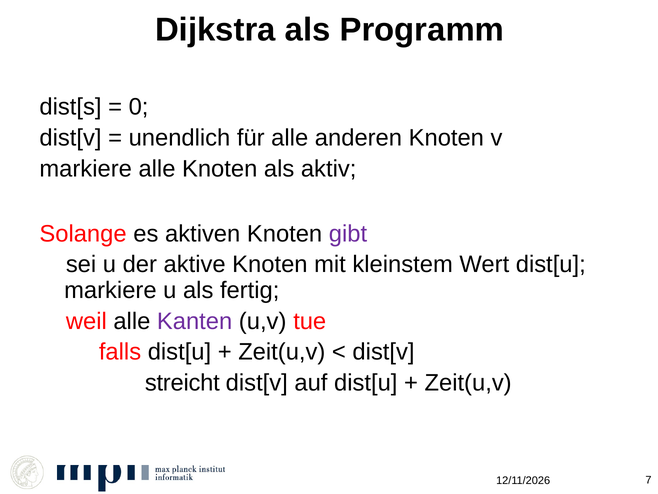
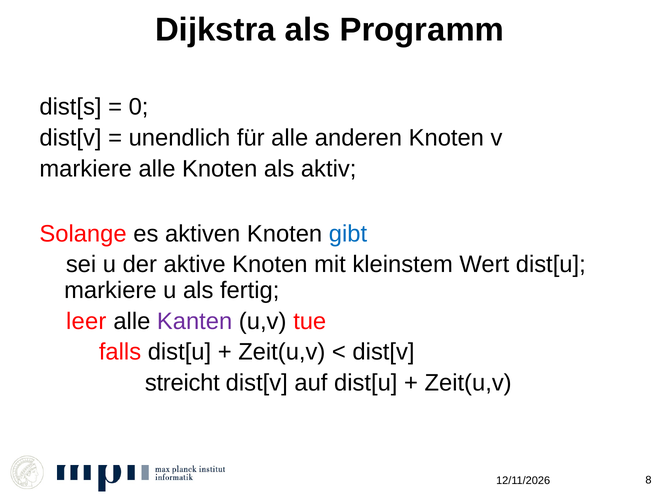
gibt colour: purple -> blue
weil: weil -> leer
7: 7 -> 8
